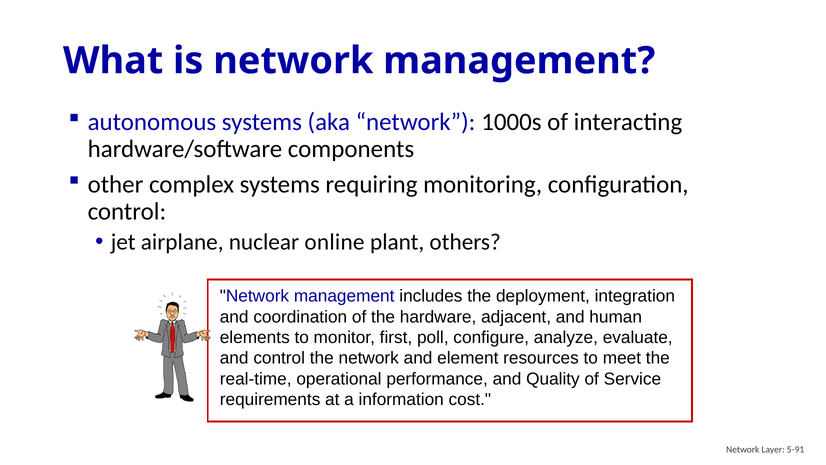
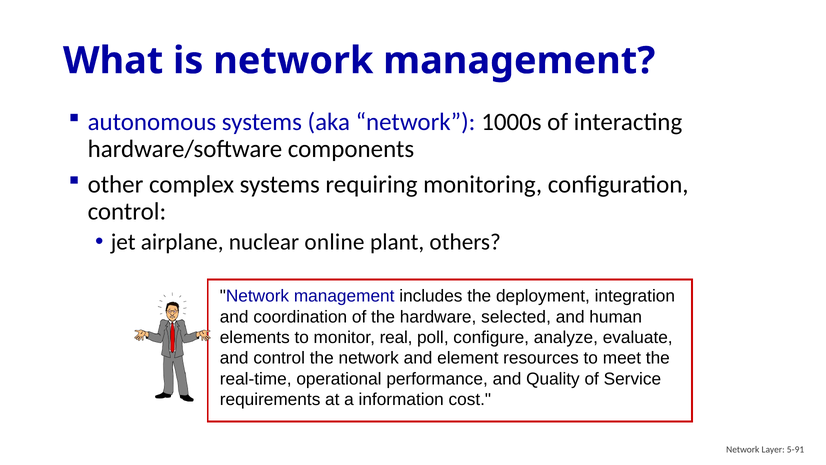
adjacent: adjacent -> selected
first: first -> real
